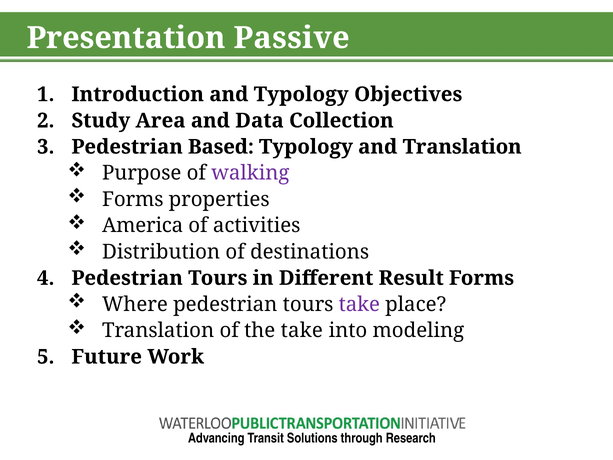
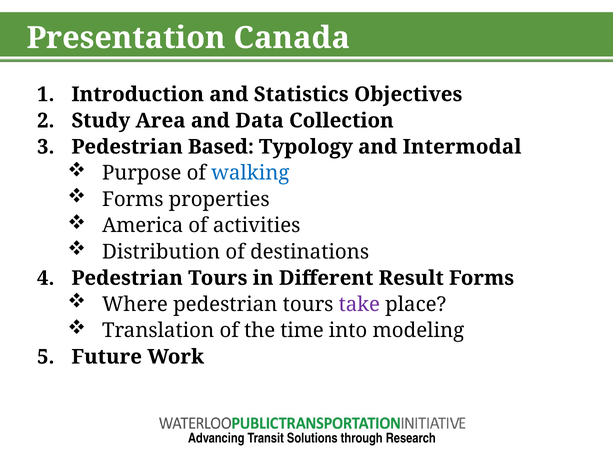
Passive: Passive -> Canada
and Typology: Typology -> Statistics
and Translation: Translation -> Intermodal
walking colour: purple -> blue
the take: take -> time
